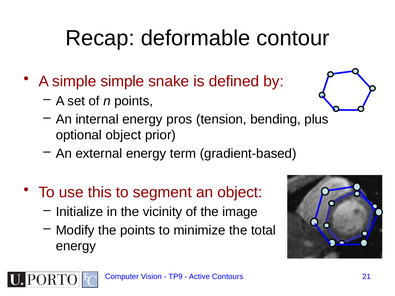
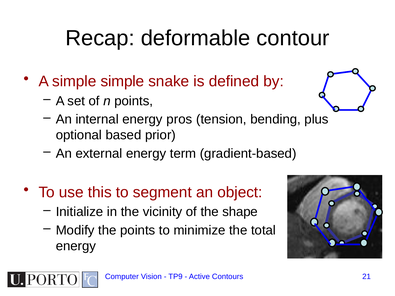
optional object: object -> based
image: image -> shape
